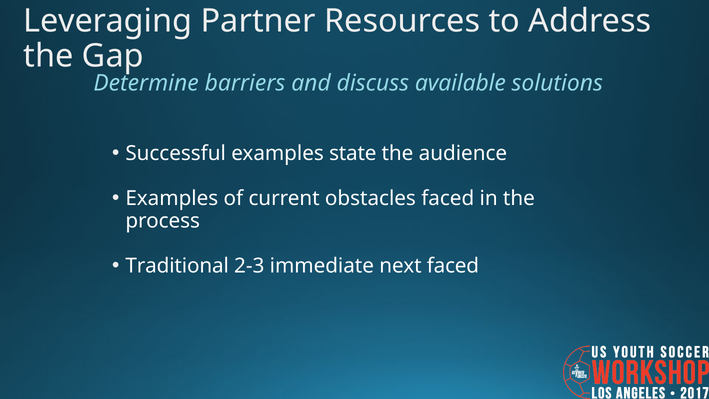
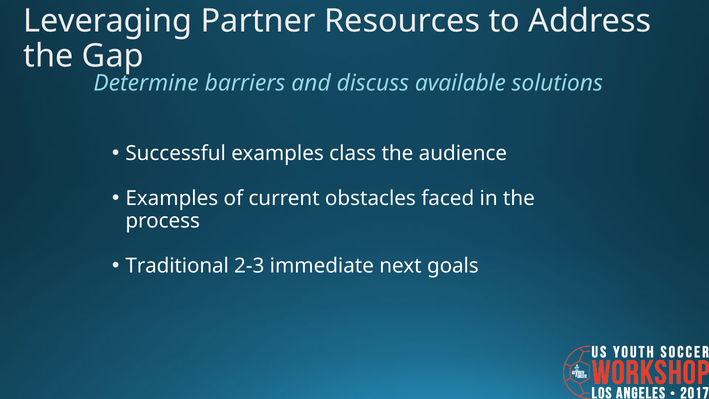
state: state -> class
next faced: faced -> goals
